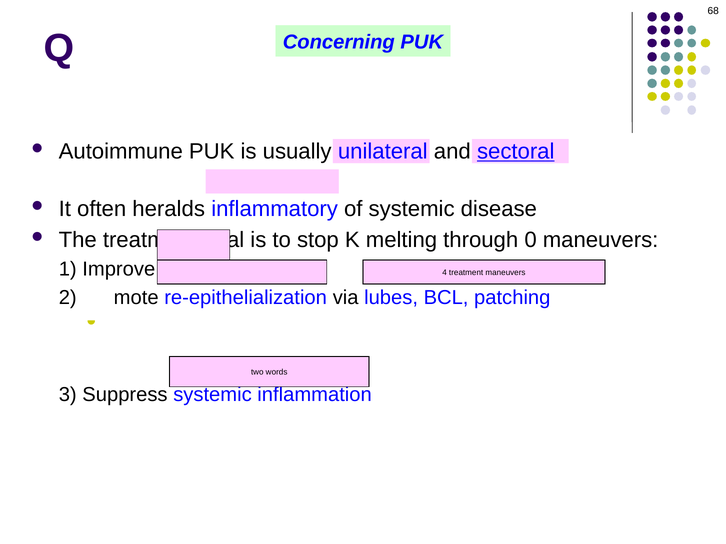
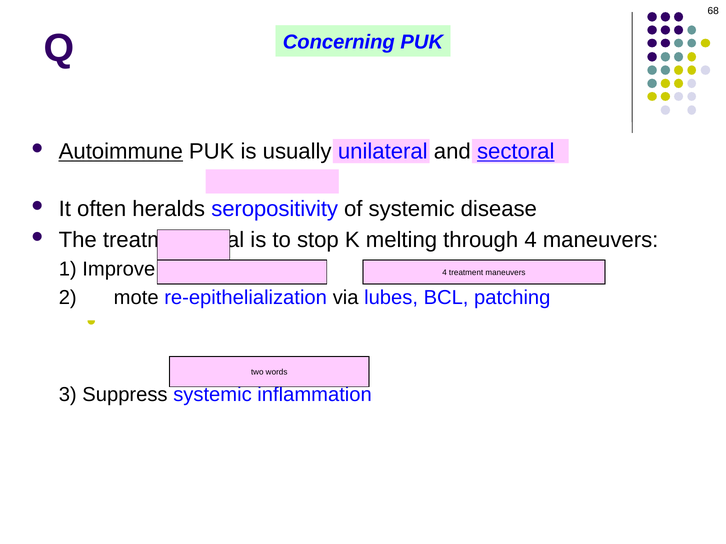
Autoimmune underline: none -> present
inflammatory: inflammatory -> seropositivity
through 0: 0 -> 4
